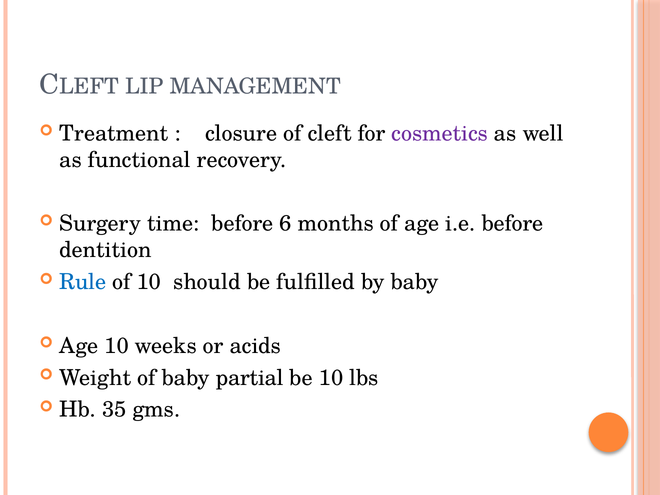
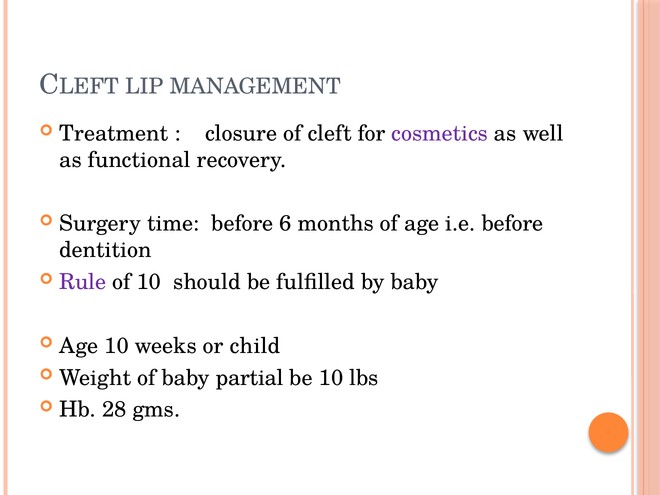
Rule colour: blue -> purple
acids: acids -> child
35: 35 -> 28
